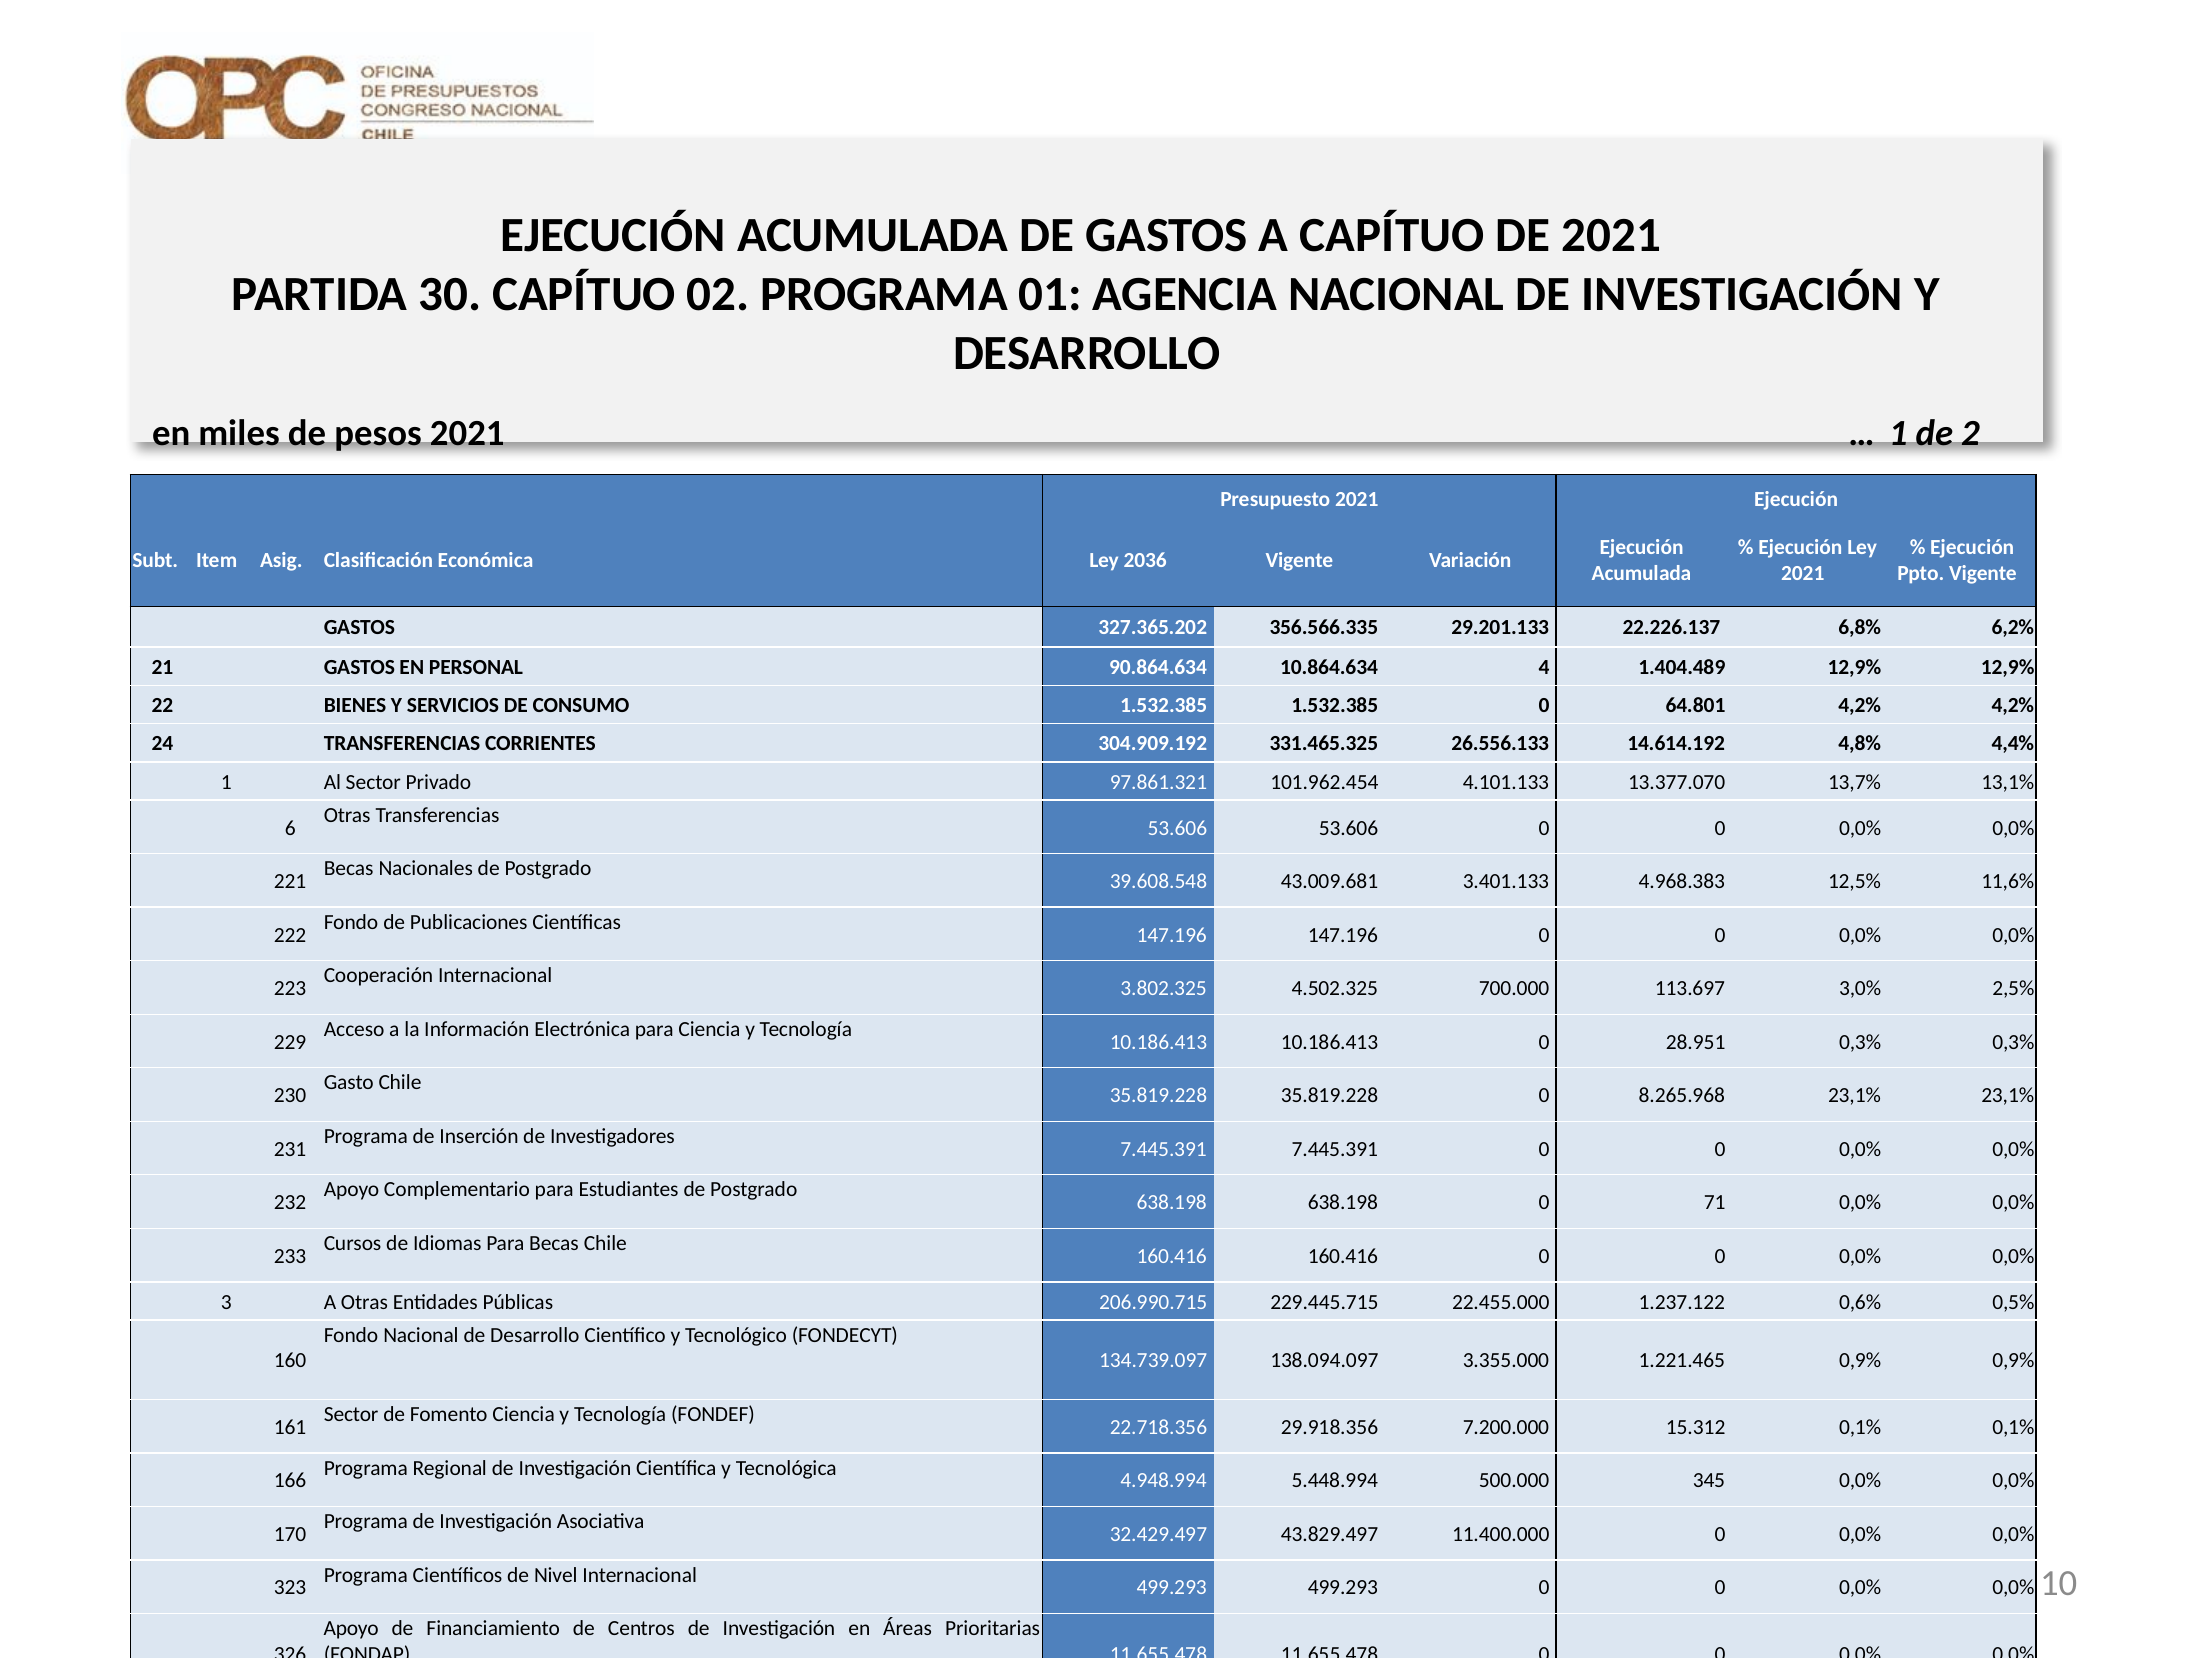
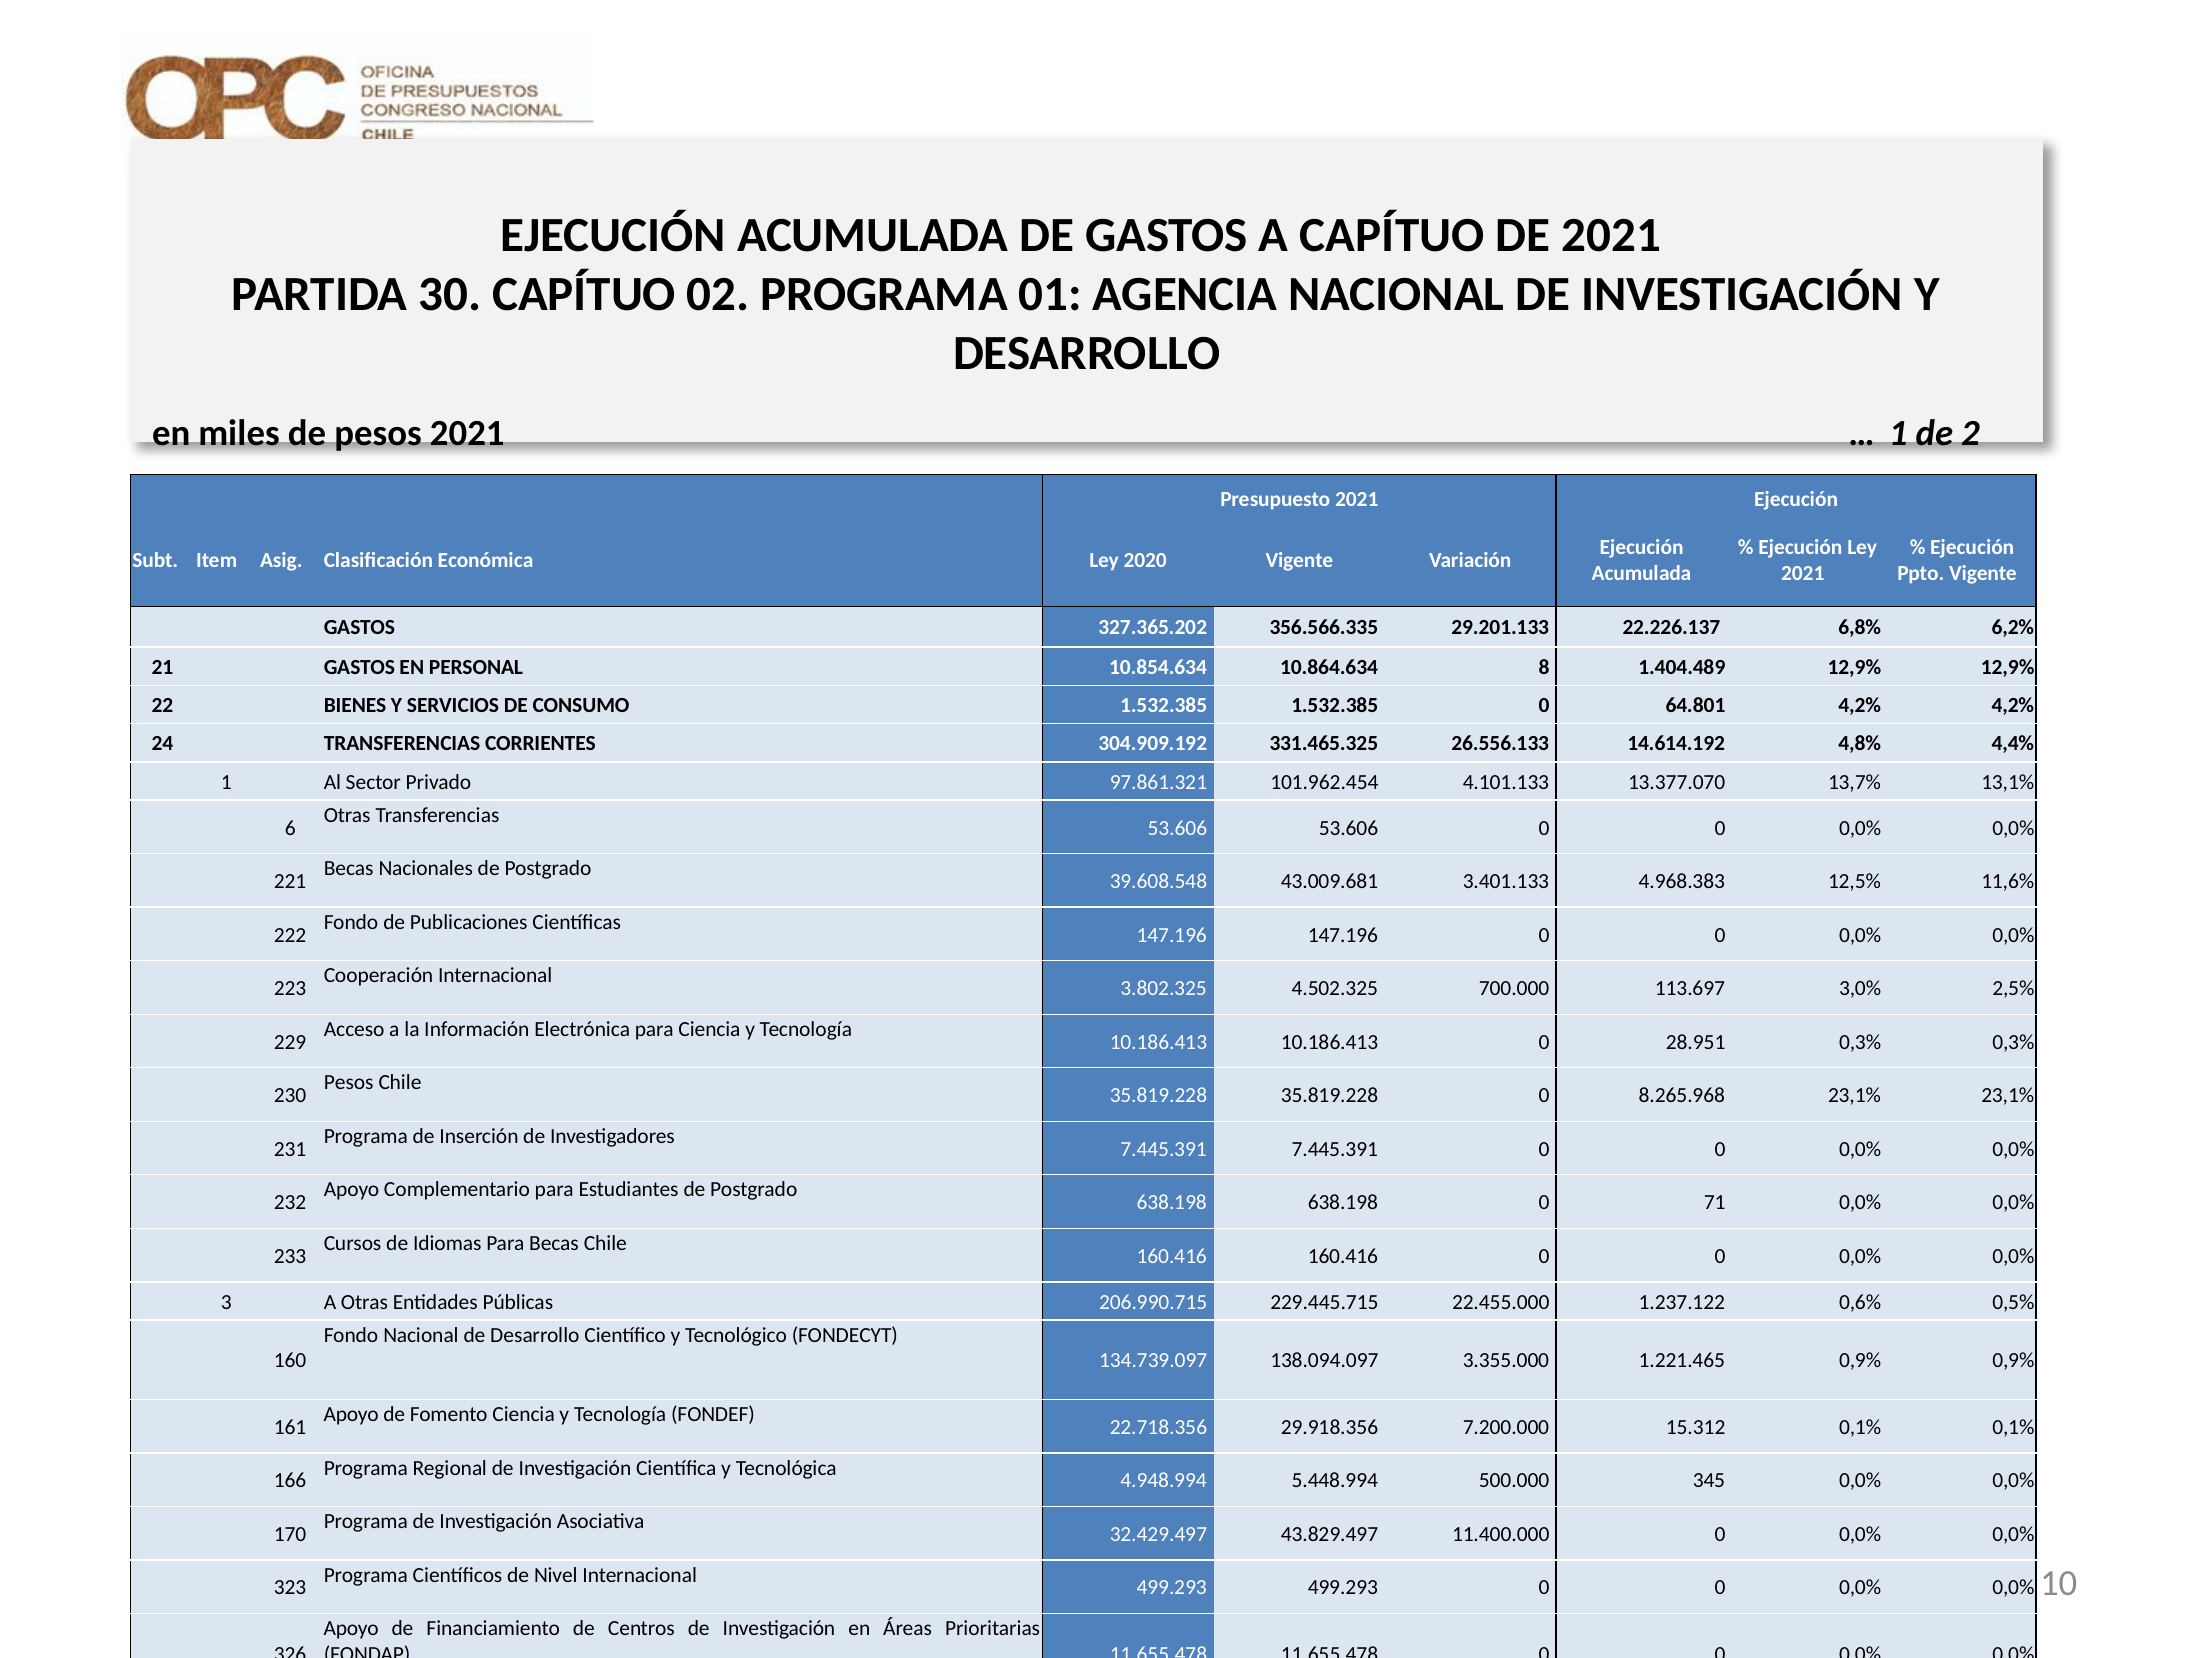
2036: 2036 -> 2020
90.864.634: 90.864.634 -> 10.854.634
4: 4 -> 8
Gasto at (349, 1082): Gasto -> Pesos
Sector at (351, 1414): Sector -> Apoyo
